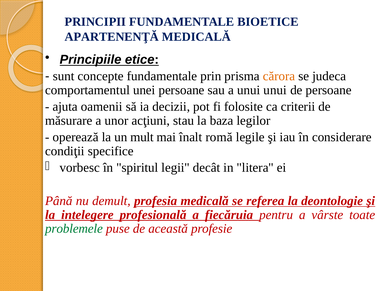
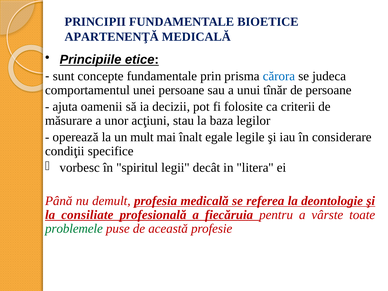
cărora colour: orange -> blue
unui unui: unui -> tînăr
romă: romă -> egale
intelegere: intelegere -> consiliate
